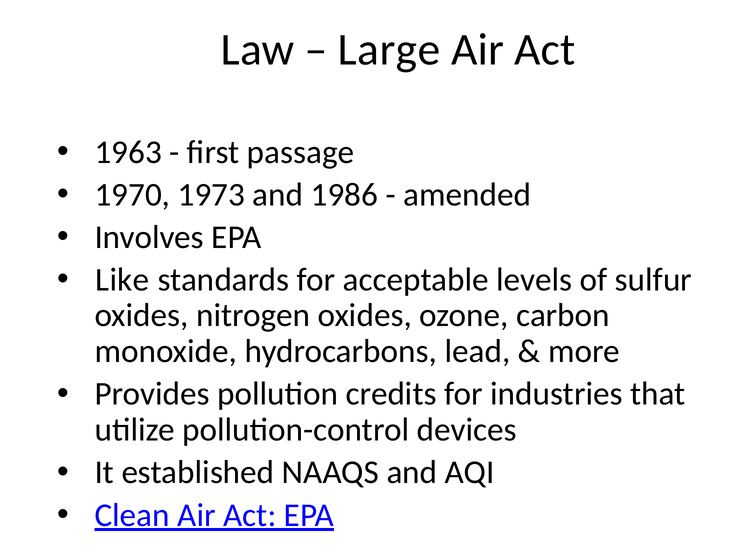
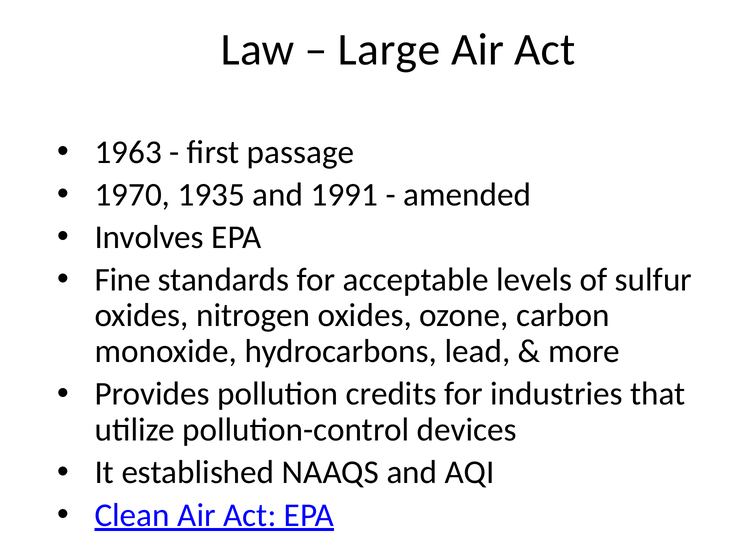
1973: 1973 -> 1935
1986: 1986 -> 1991
Like: Like -> Fine
